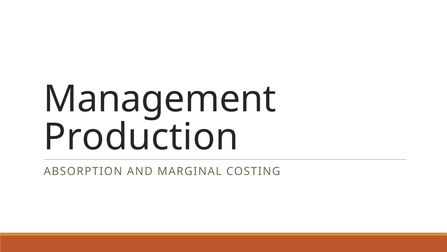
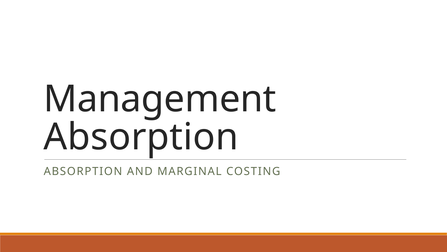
Production at (141, 137): Production -> Absorption
